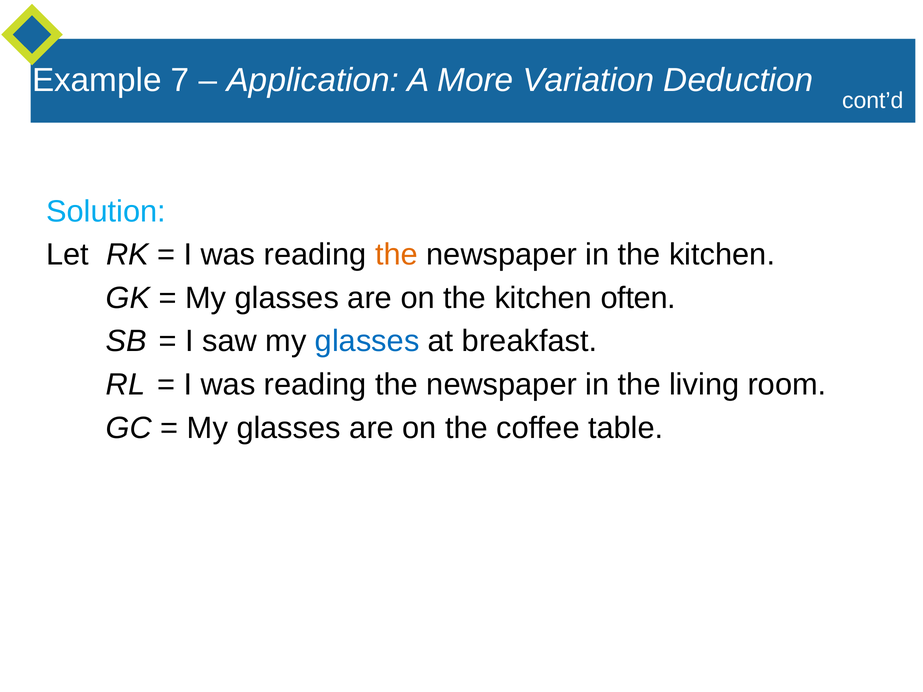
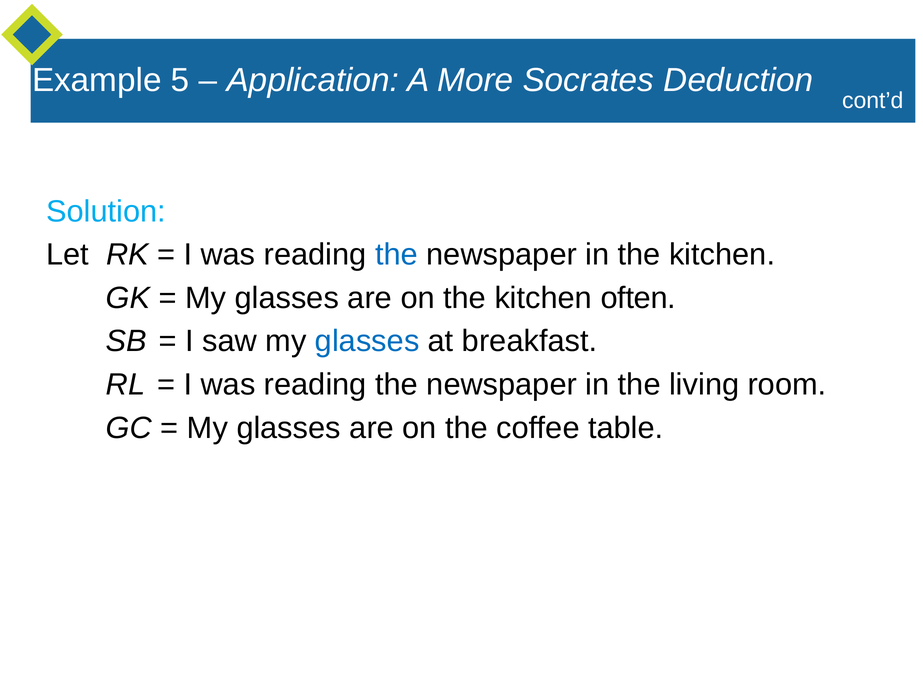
7: 7 -> 5
Variation: Variation -> Socrates
the at (396, 255) colour: orange -> blue
